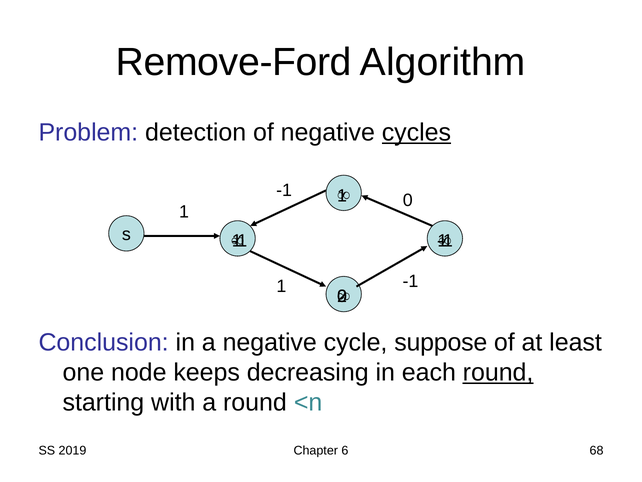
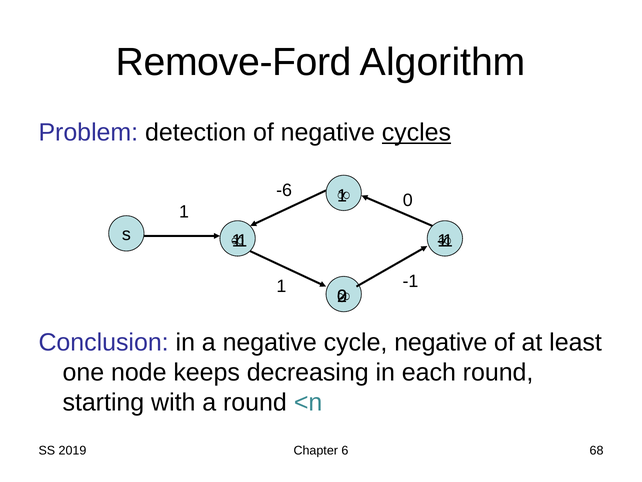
-1 at (284, 190): -1 -> -6
cycle suppose: suppose -> negative
round at (498, 372) underline: present -> none
